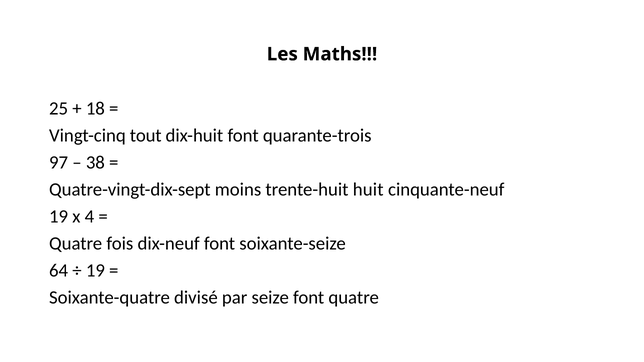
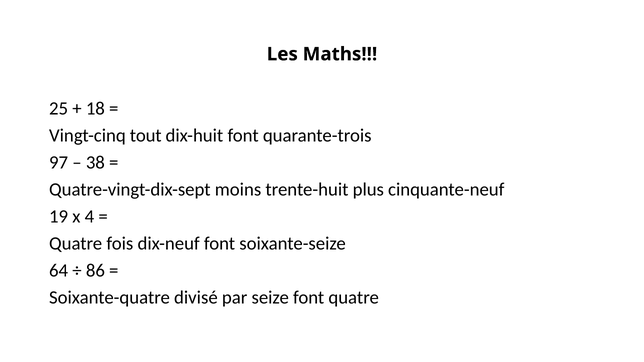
huit: huit -> plus
19 at (95, 271): 19 -> 86
